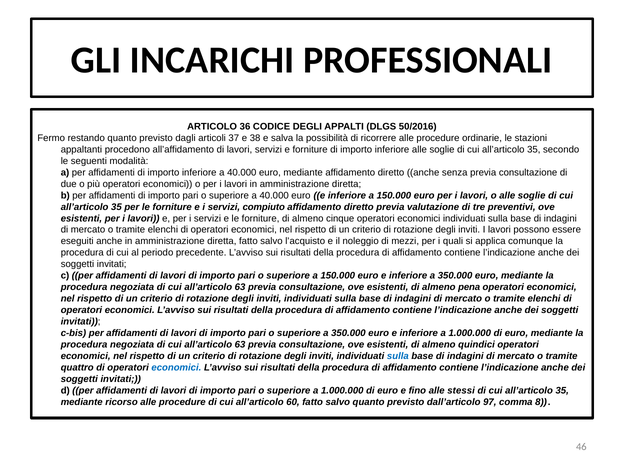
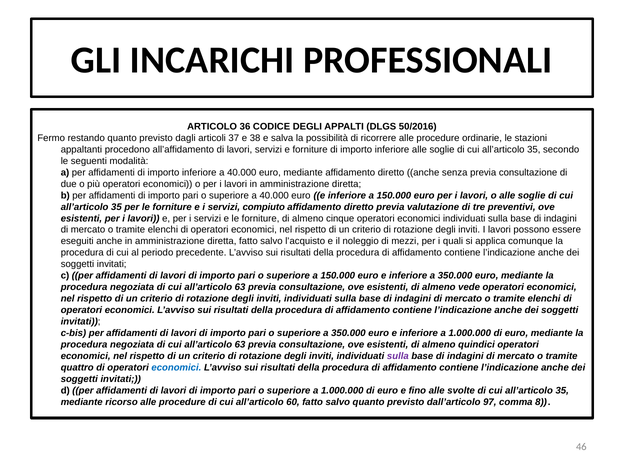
pena: pena -> vede
sulla at (398, 356) colour: blue -> purple
stessi: stessi -> svolte
